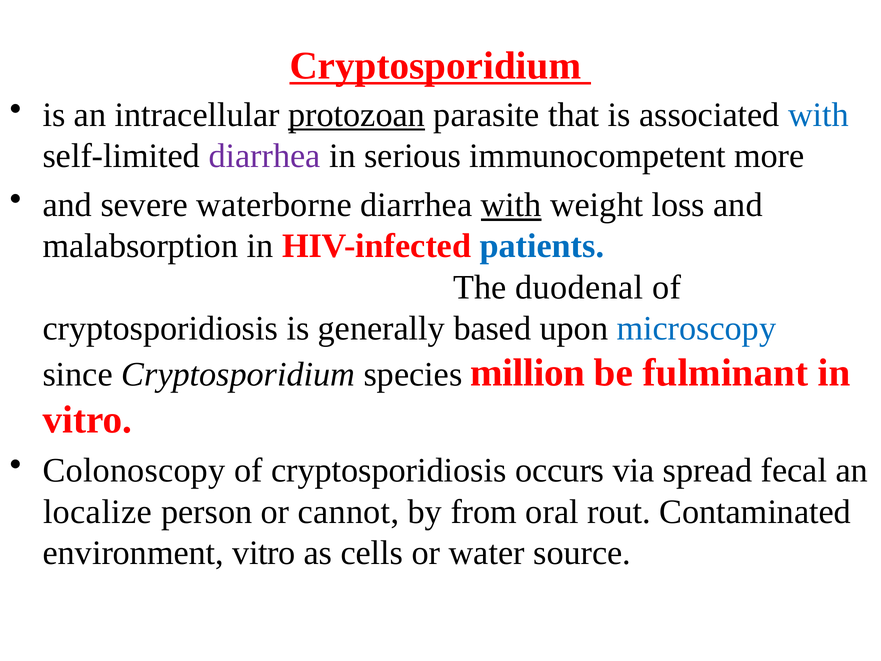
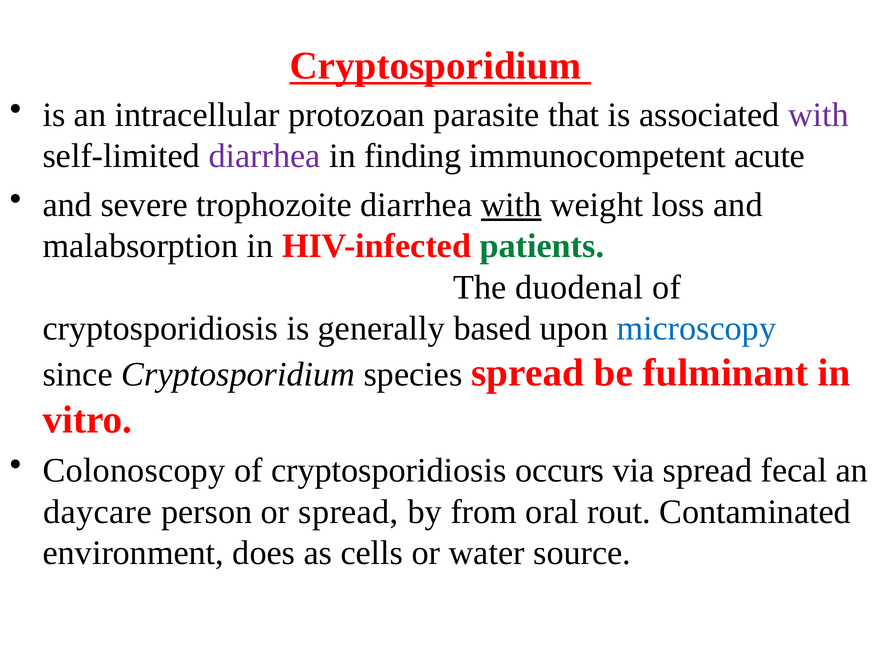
protozoan underline: present -> none
with at (819, 115) colour: blue -> purple
serious: serious -> finding
more: more -> acute
waterborne: waterborne -> trophozoite
patients colour: blue -> green
species million: million -> spread
localize: localize -> daycare
or cannot: cannot -> spread
environment vitro: vitro -> does
